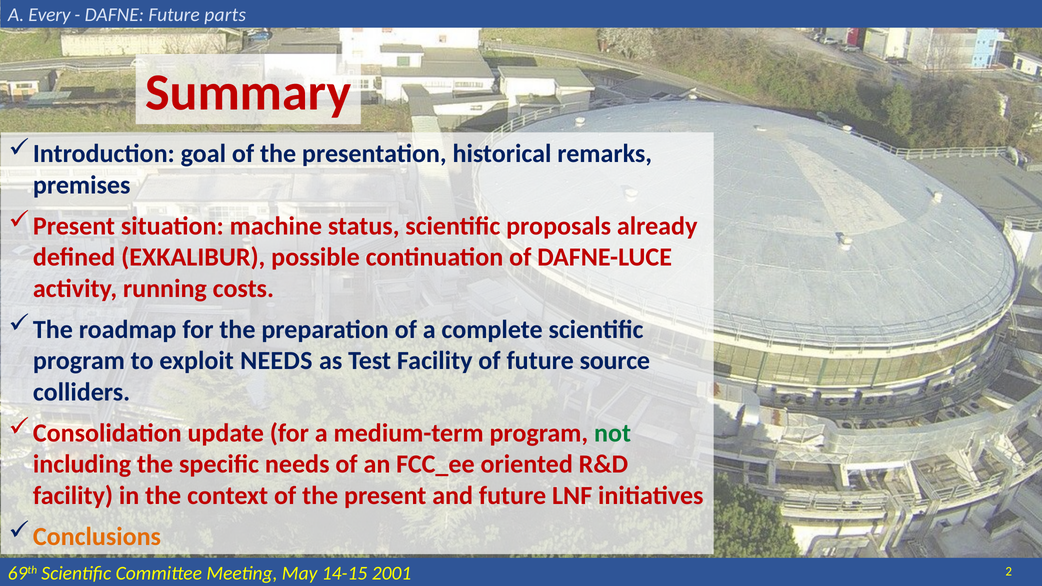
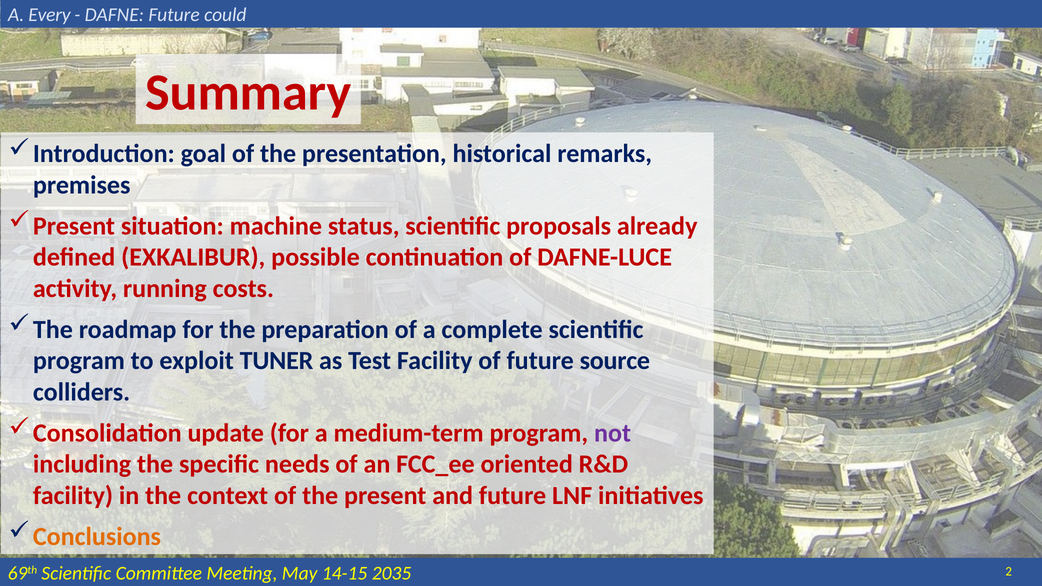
parts: parts -> could
exploit NEEDS: NEEDS -> TUNER
not colour: green -> purple
2001: 2001 -> 2035
